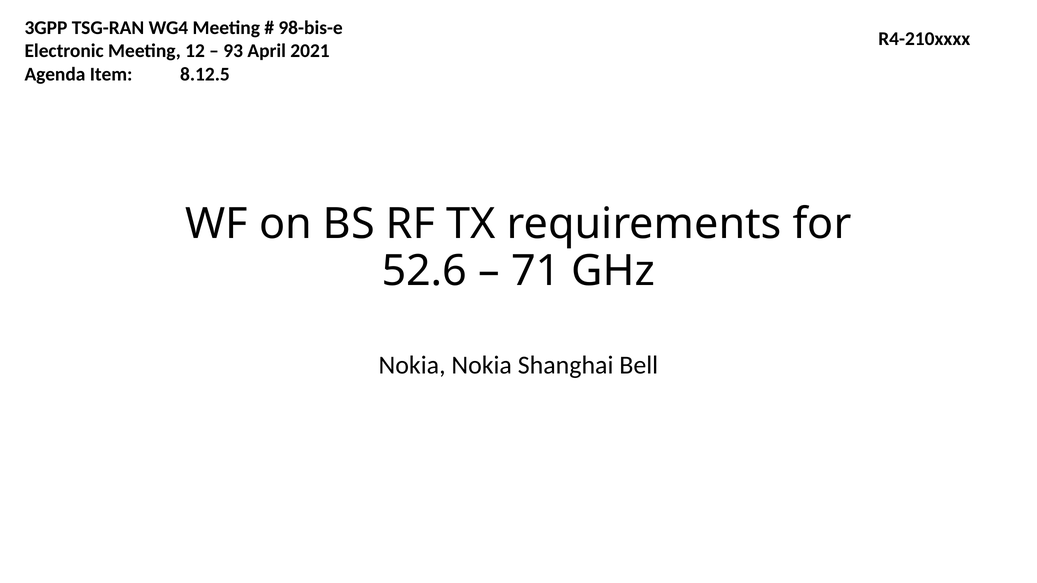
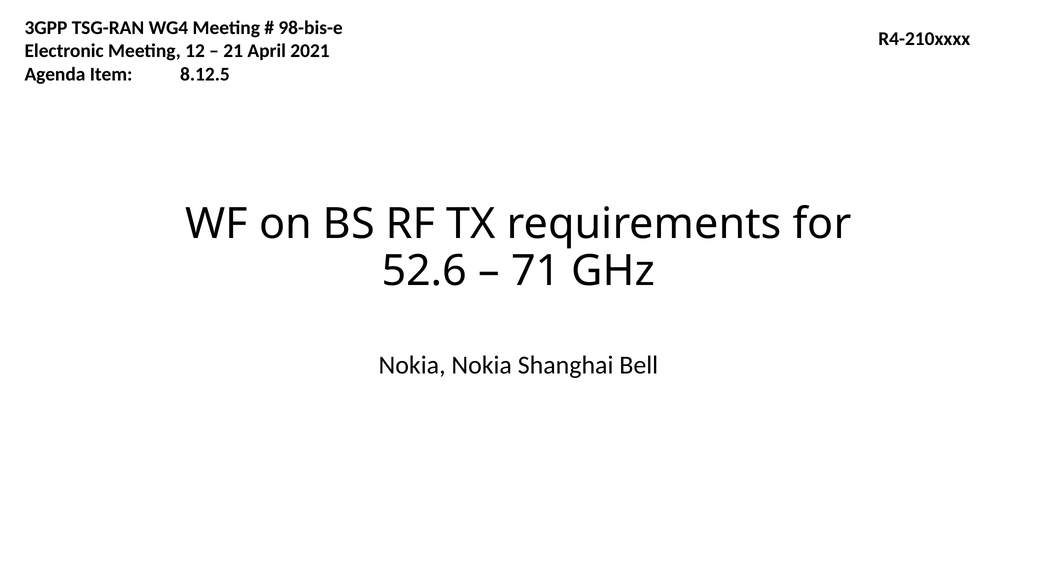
93: 93 -> 21
